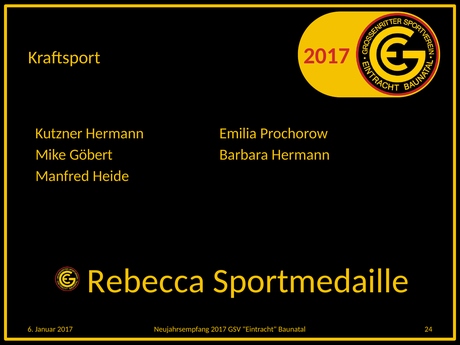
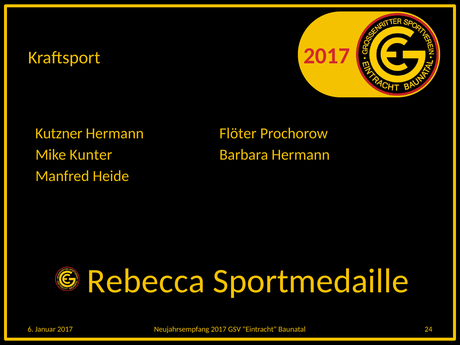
Emilia: Emilia -> Flöter
Göbert: Göbert -> Kunter
